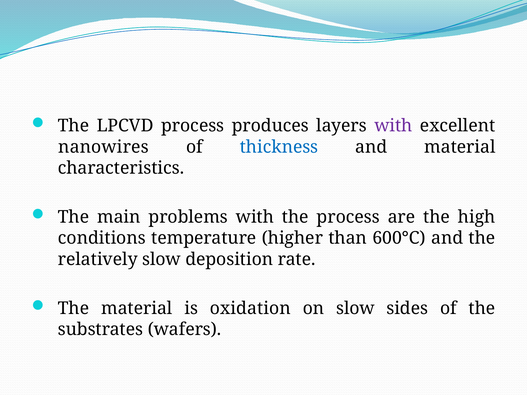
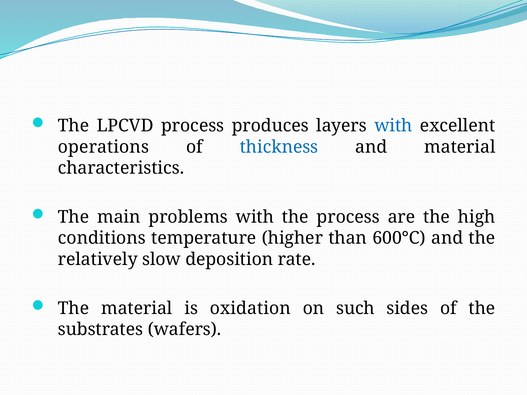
with at (393, 126) colour: purple -> blue
nanowires: nanowires -> operations
on slow: slow -> such
